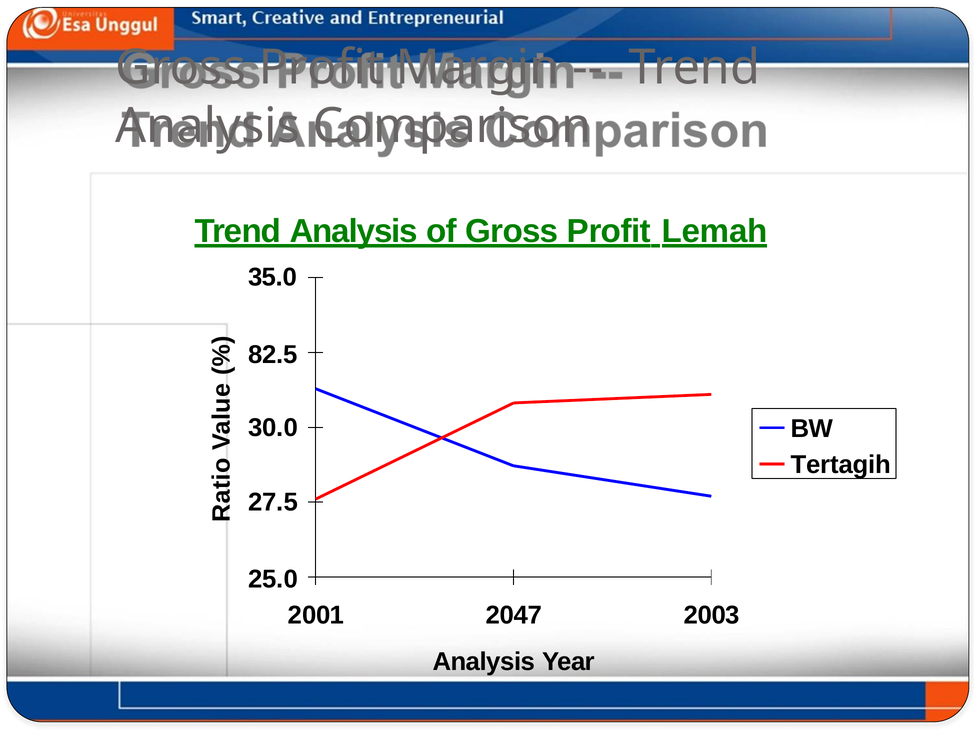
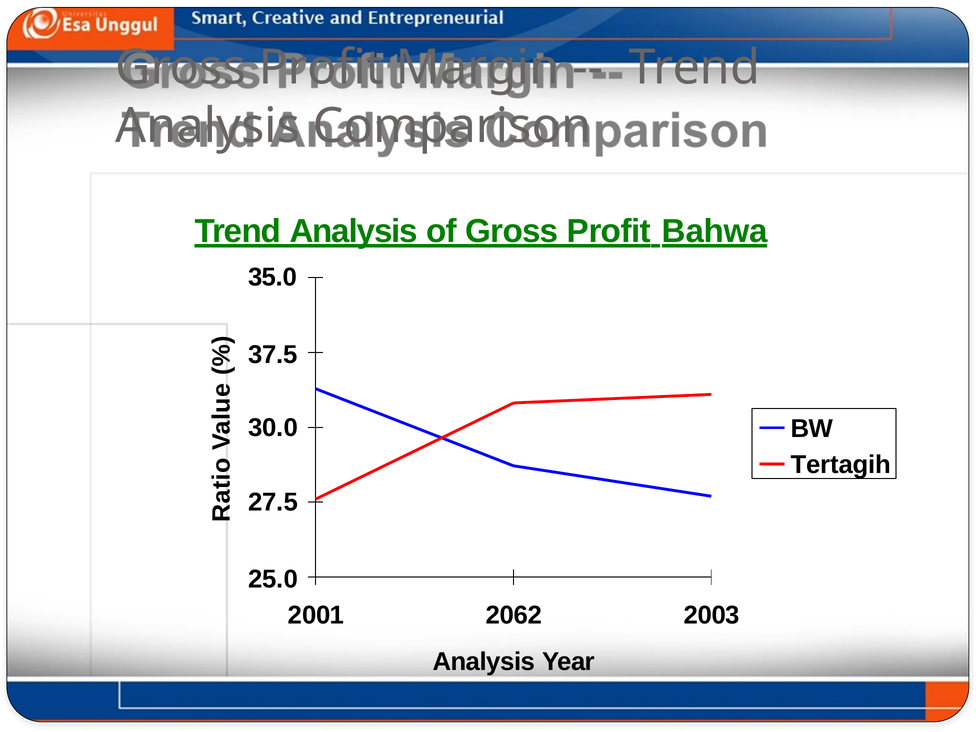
Lemah: Lemah -> Bahwa
82.5: 82.5 -> 37.5
2047: 2047 -> 2062
